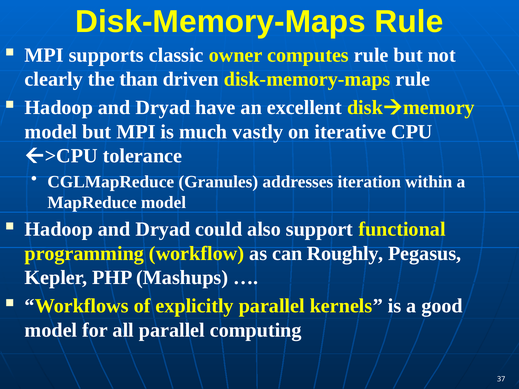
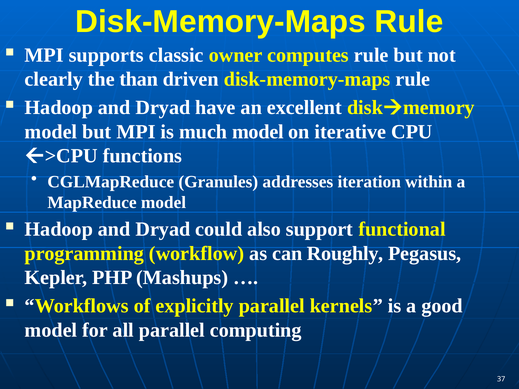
much vastly: vastly -> model
tolerance: tolerance -> functions
